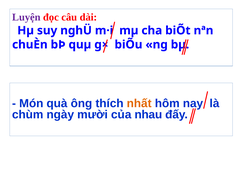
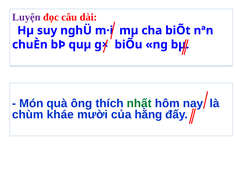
nhất colour: orange -> green
ngày: ngày -> kháe
nhau: nhau -> hằng
